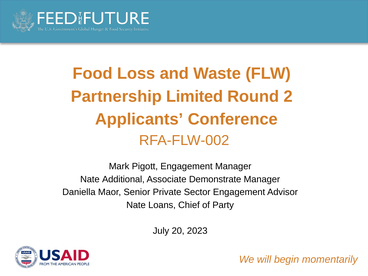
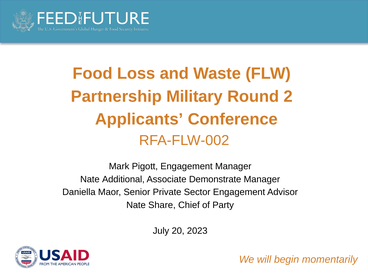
Limited: Limited -> Military
Loans: Loans -> Share
